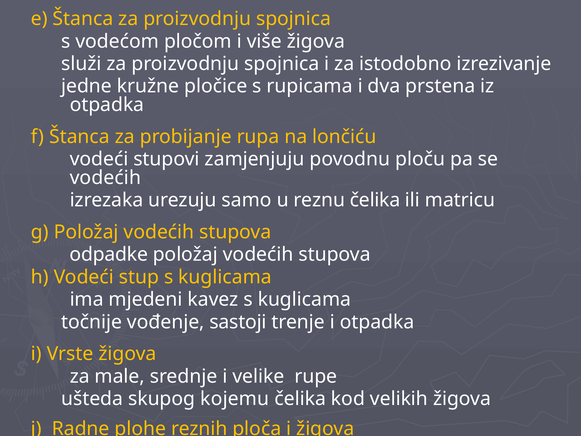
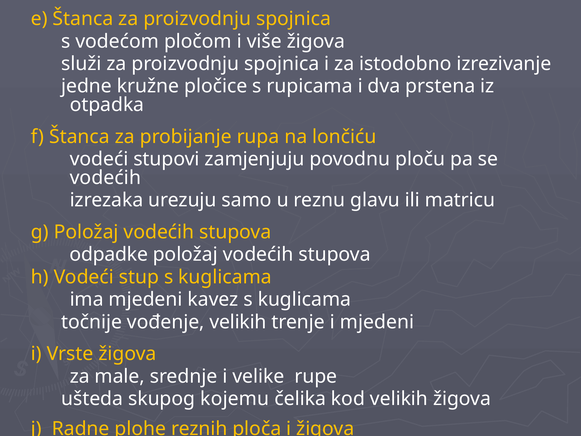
reznu čelika: čelika -> glavu
vođenje sastoji: sastoji -> velikih
i otpadka: otpadka -> mjedeni
